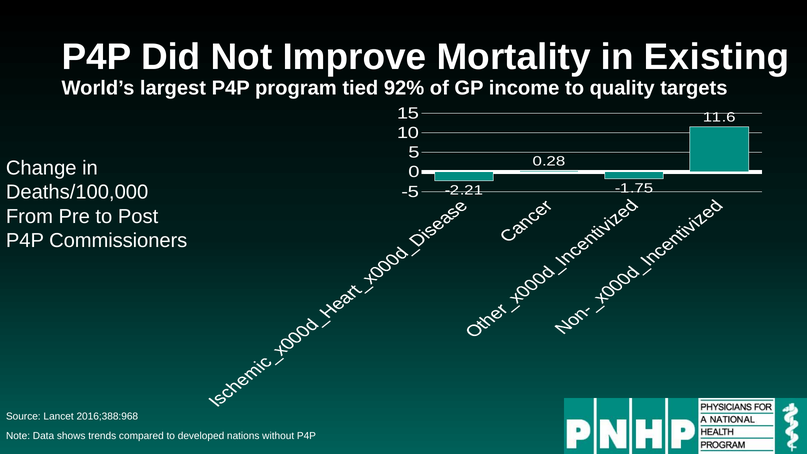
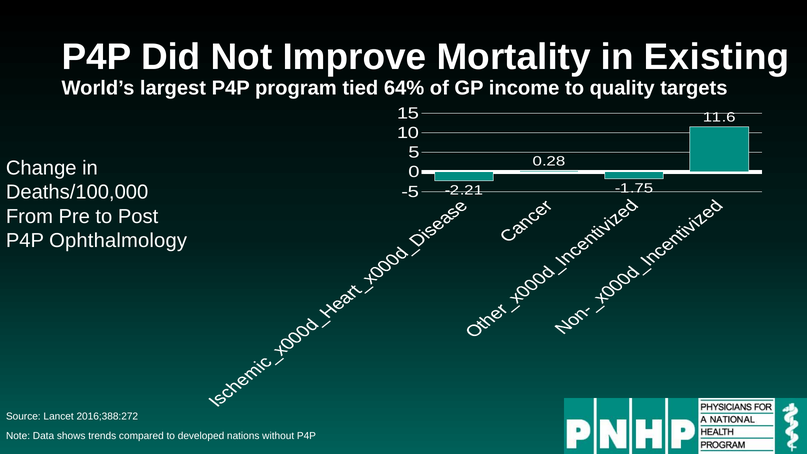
92%: 92% -> 64%
Commissioners: Commissioners -> Ophthalmology
2016;388:968: 2016;388:968 -> 2016;388:272
